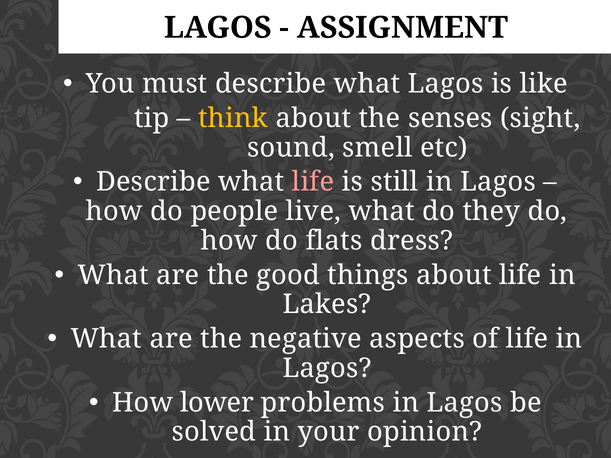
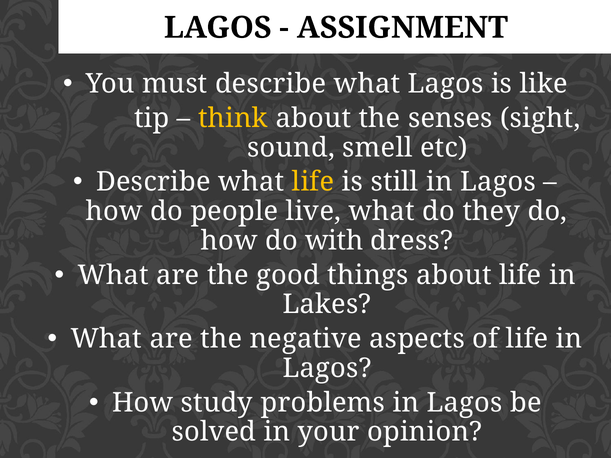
life at (313, 182) colour: pink -> yellow
flats: flats -> with
lower: lower -> study
